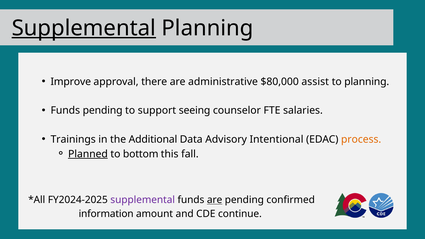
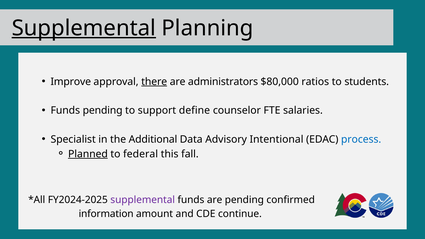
there underline: none -> present
administrative: administrative -> administrators
assist: assist -> ratios
to planning: planning -> students
seeing: seeing -> define
Trainings: Trainings -> Specialist
process colour: orange -> blue
bottom: bottom -> federal
are at (215, 200) underline: present -> none
